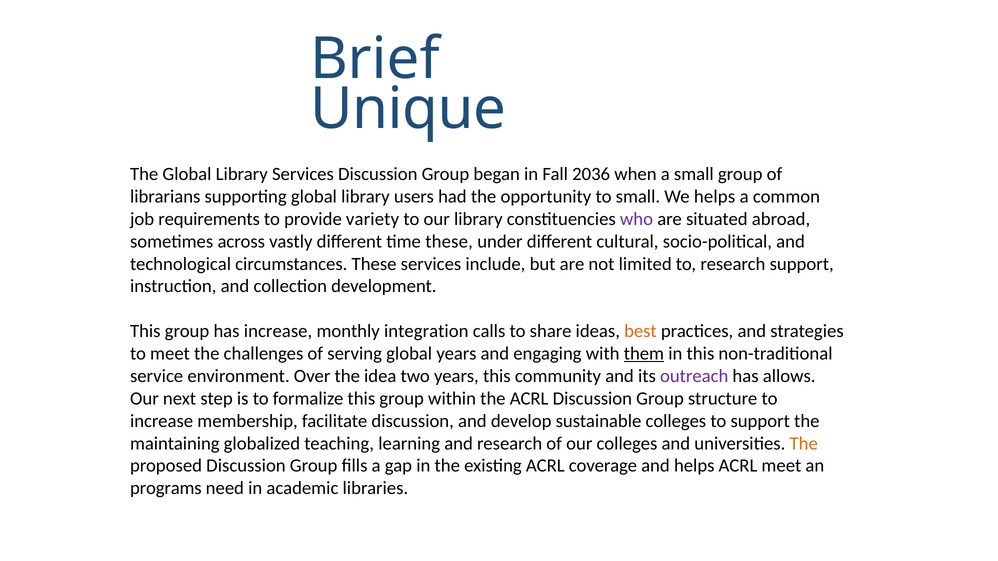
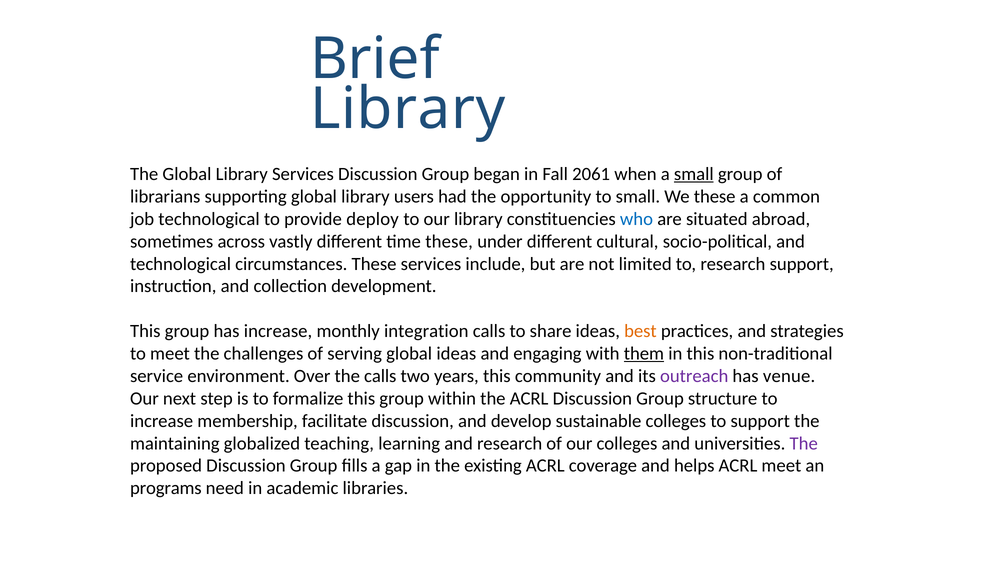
Unique at (408, 109): Unique -> Library
2036: 2036 -> 2061
small at (694, 174) underline: none -> present
We helps: helps -> these
job requirements: requirements -> technological
variety: variety -> deploy
who colour: purple -> blue
global years: years -> ideas
the idea: idea -> calls
allows: allows -> venue
The at (804, 444) colour: orange -> purple
